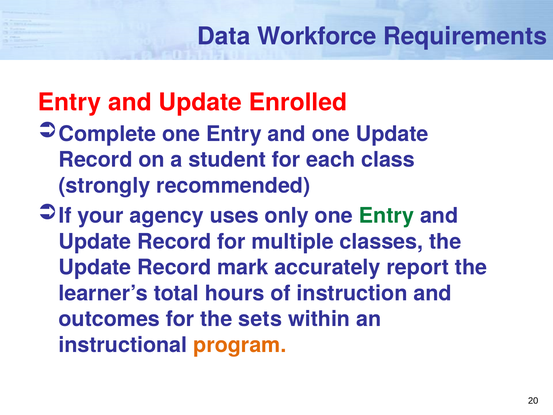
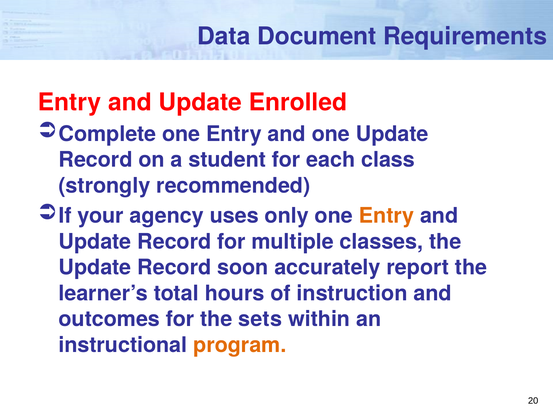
Workforce: Workforce -> Document
Entry at (386, 216) colour: green -> orange
mark: mark -> soon
